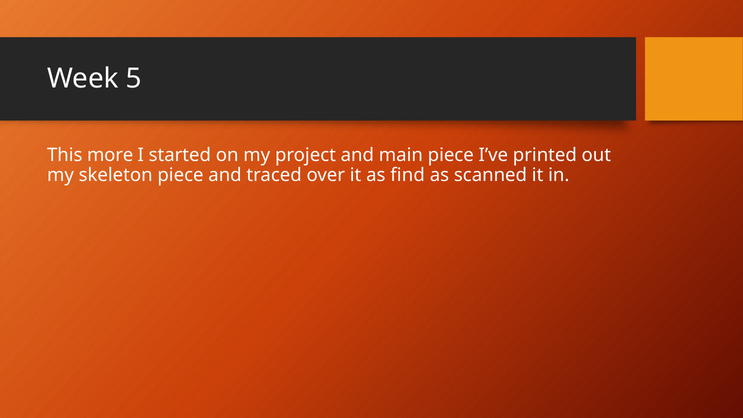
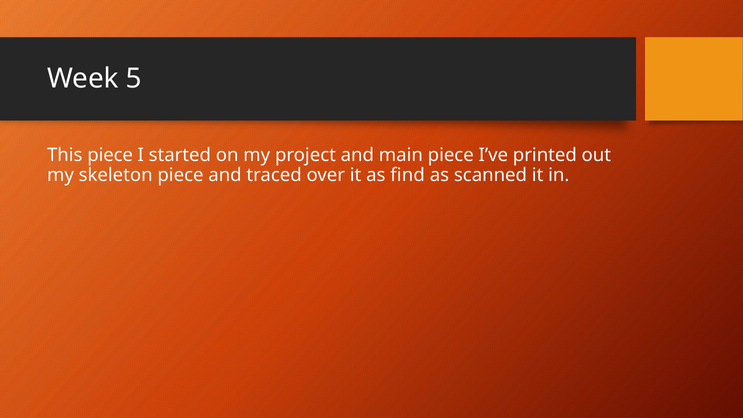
This more: more -> piece
